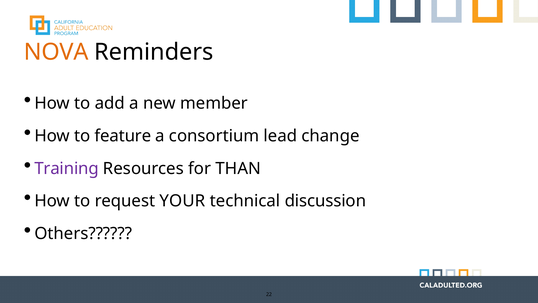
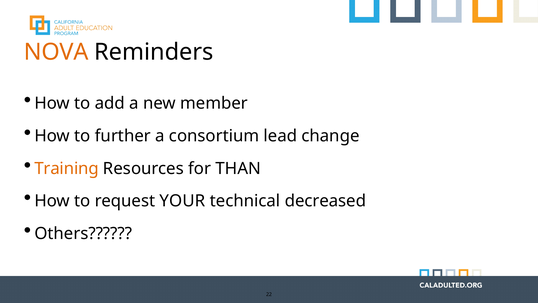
feature: feature -> further
Training colour: purple -> orange
discussion: discussion -> decreased
